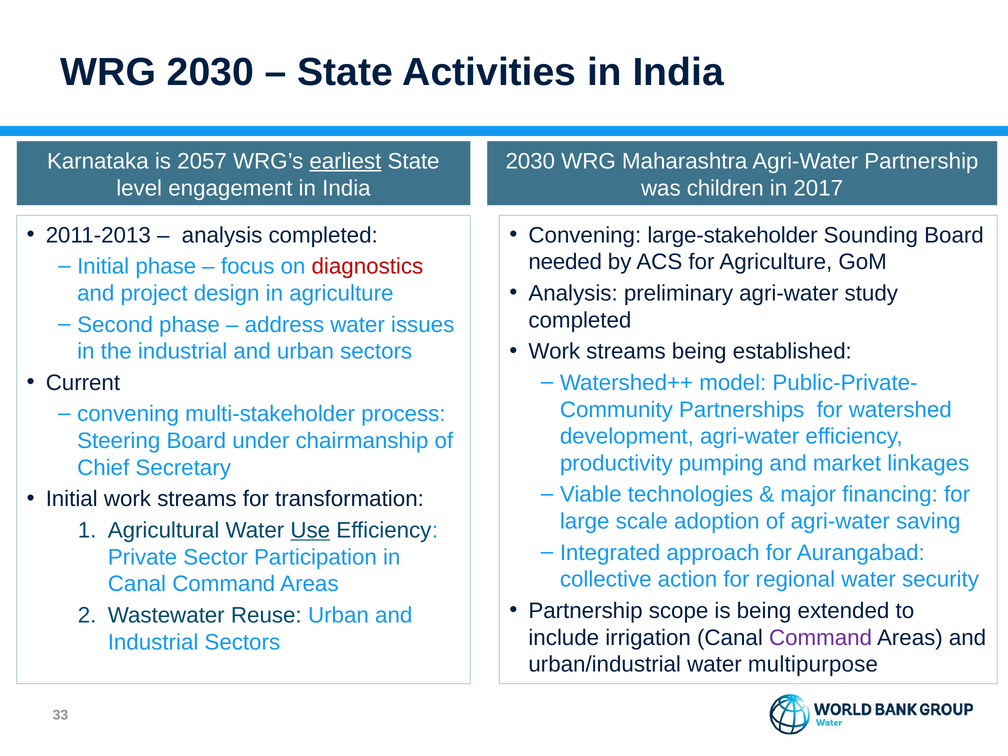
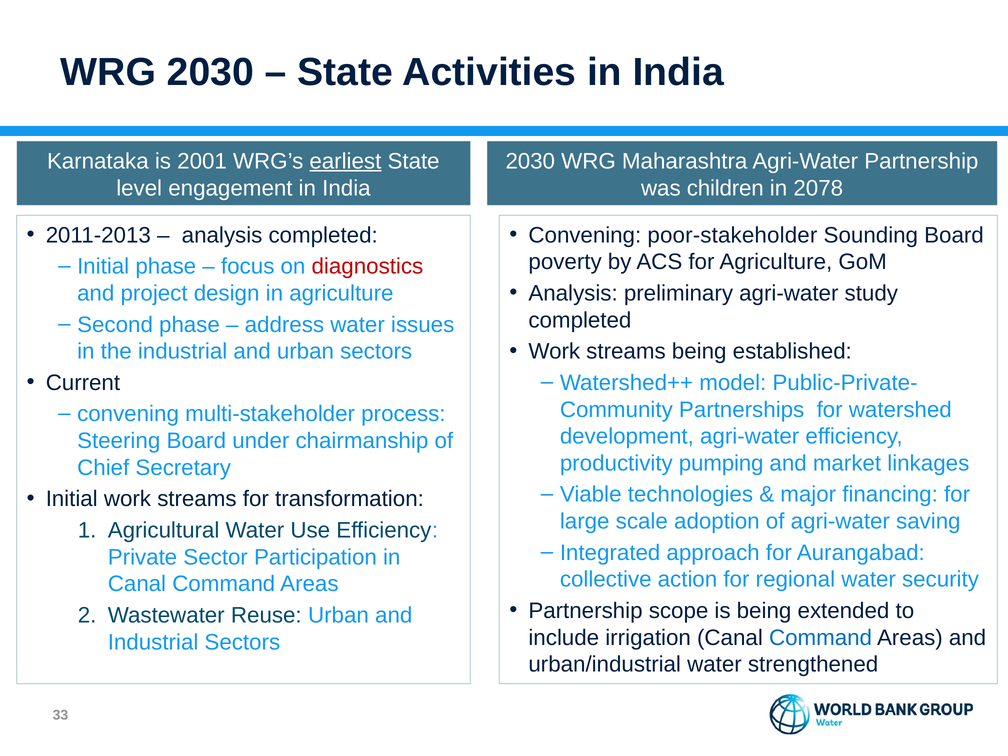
2057: 2057 -> 2001
2017: 2017 -> 2078
large-stakeholder: large-stakeholder -> poor-stakeholder
needed: needed -> poverty
Use underline: present -> none
Command at (821, 638) colour: purple -> blue
multipurpose: multipurpose -> strengthened
